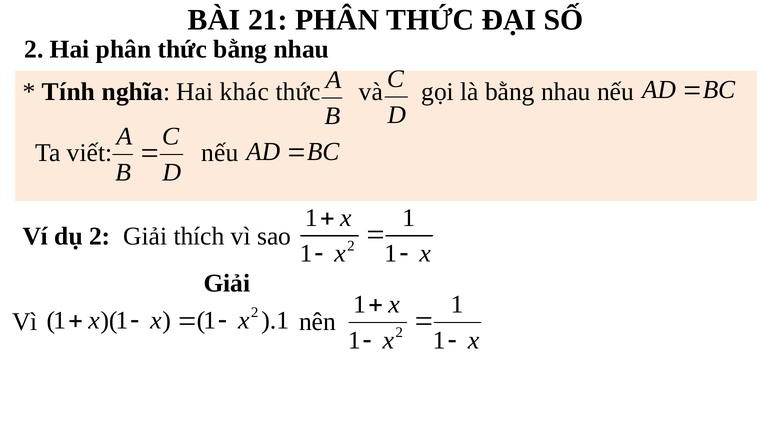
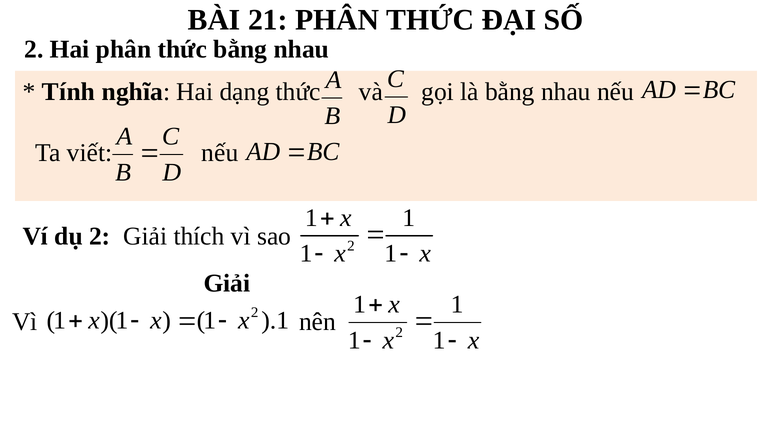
khác: khác -> dạng
